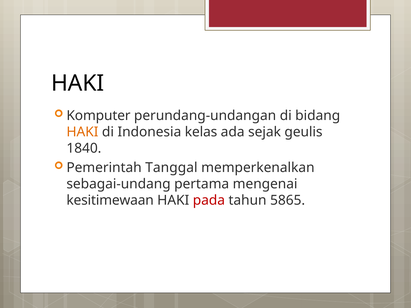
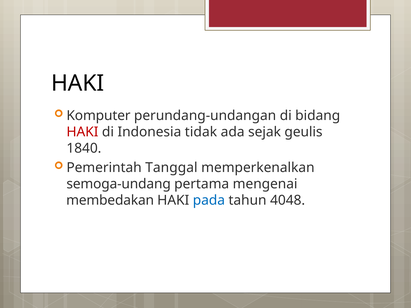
HAKI at (82, 132) colour: orange -> red
kelas: kelas -> tidak
sebagai-undang: sebagai-undang -> semoga-undang
kesitimewaan: kesitimewaan -> membedakan
pada colour: red -> blue
5865: 5865 -> 4048
